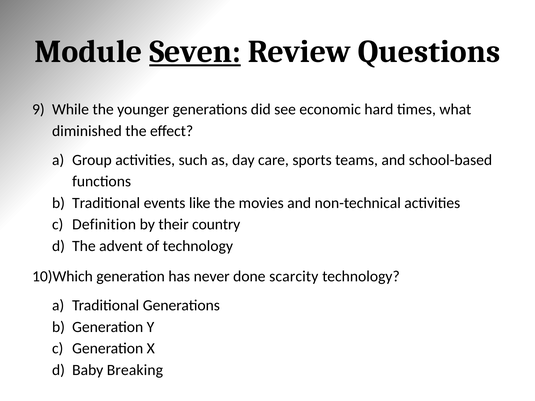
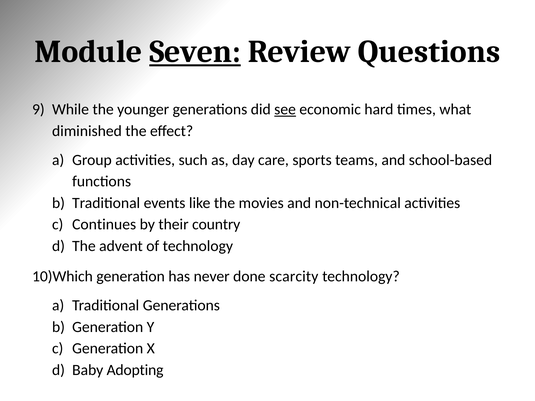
see underline: none -> present
Definition: Definition -> Continues
Breaking: Breaking -> Adopting
